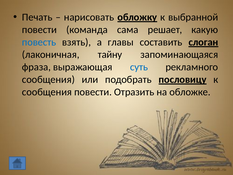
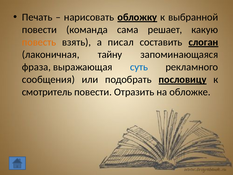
повесть colour: blue -> orange
главы: главы -> писал
сообщения at (47, 92): сообщения -> смотритель
